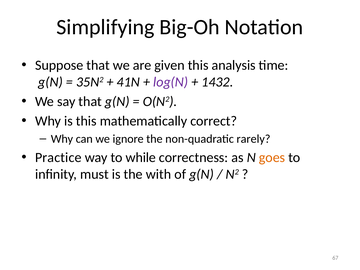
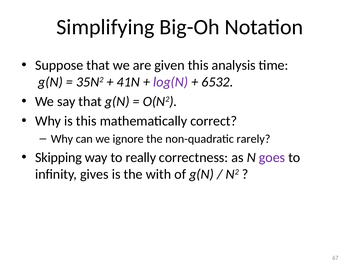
1432: 1432 -> 6532
Practice: Practice -> Skipping
while: while -> really
goes colour: orange -> purple
must: must -> gives
